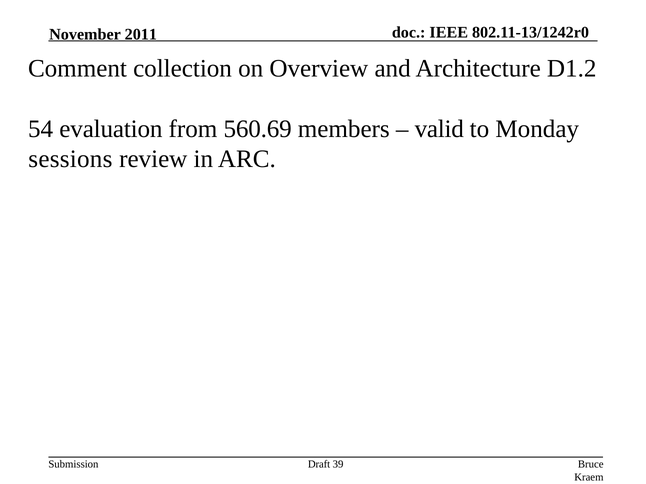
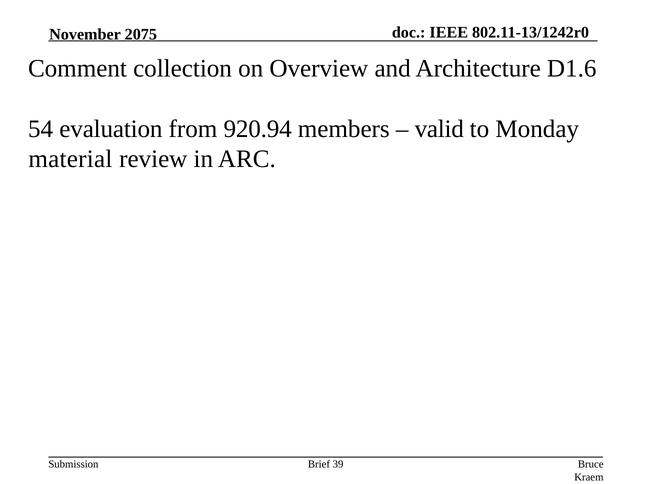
2011: 2011 -> 2075
D1.2: D1.2 -> D1.6
560.69: 560.69 -> 920.94
sessions: sessions -> material
Draft: Draft -> Brief
